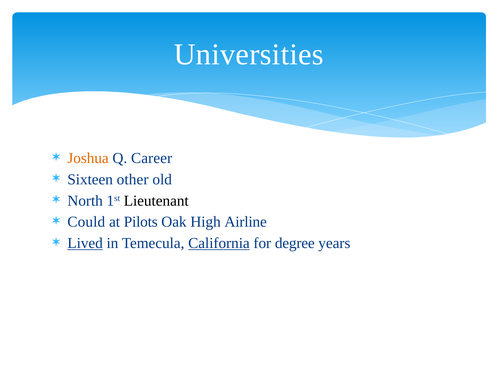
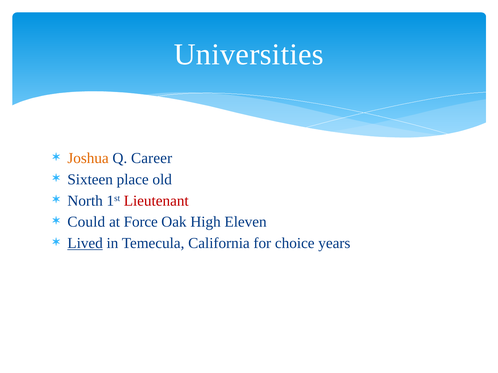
other: other -> place
Lieutenant colour: black -> red
Pilots: Pilots -> Force
Airline: Airline -> Eleven
California underline: present -> none
degree: degree -> choice
